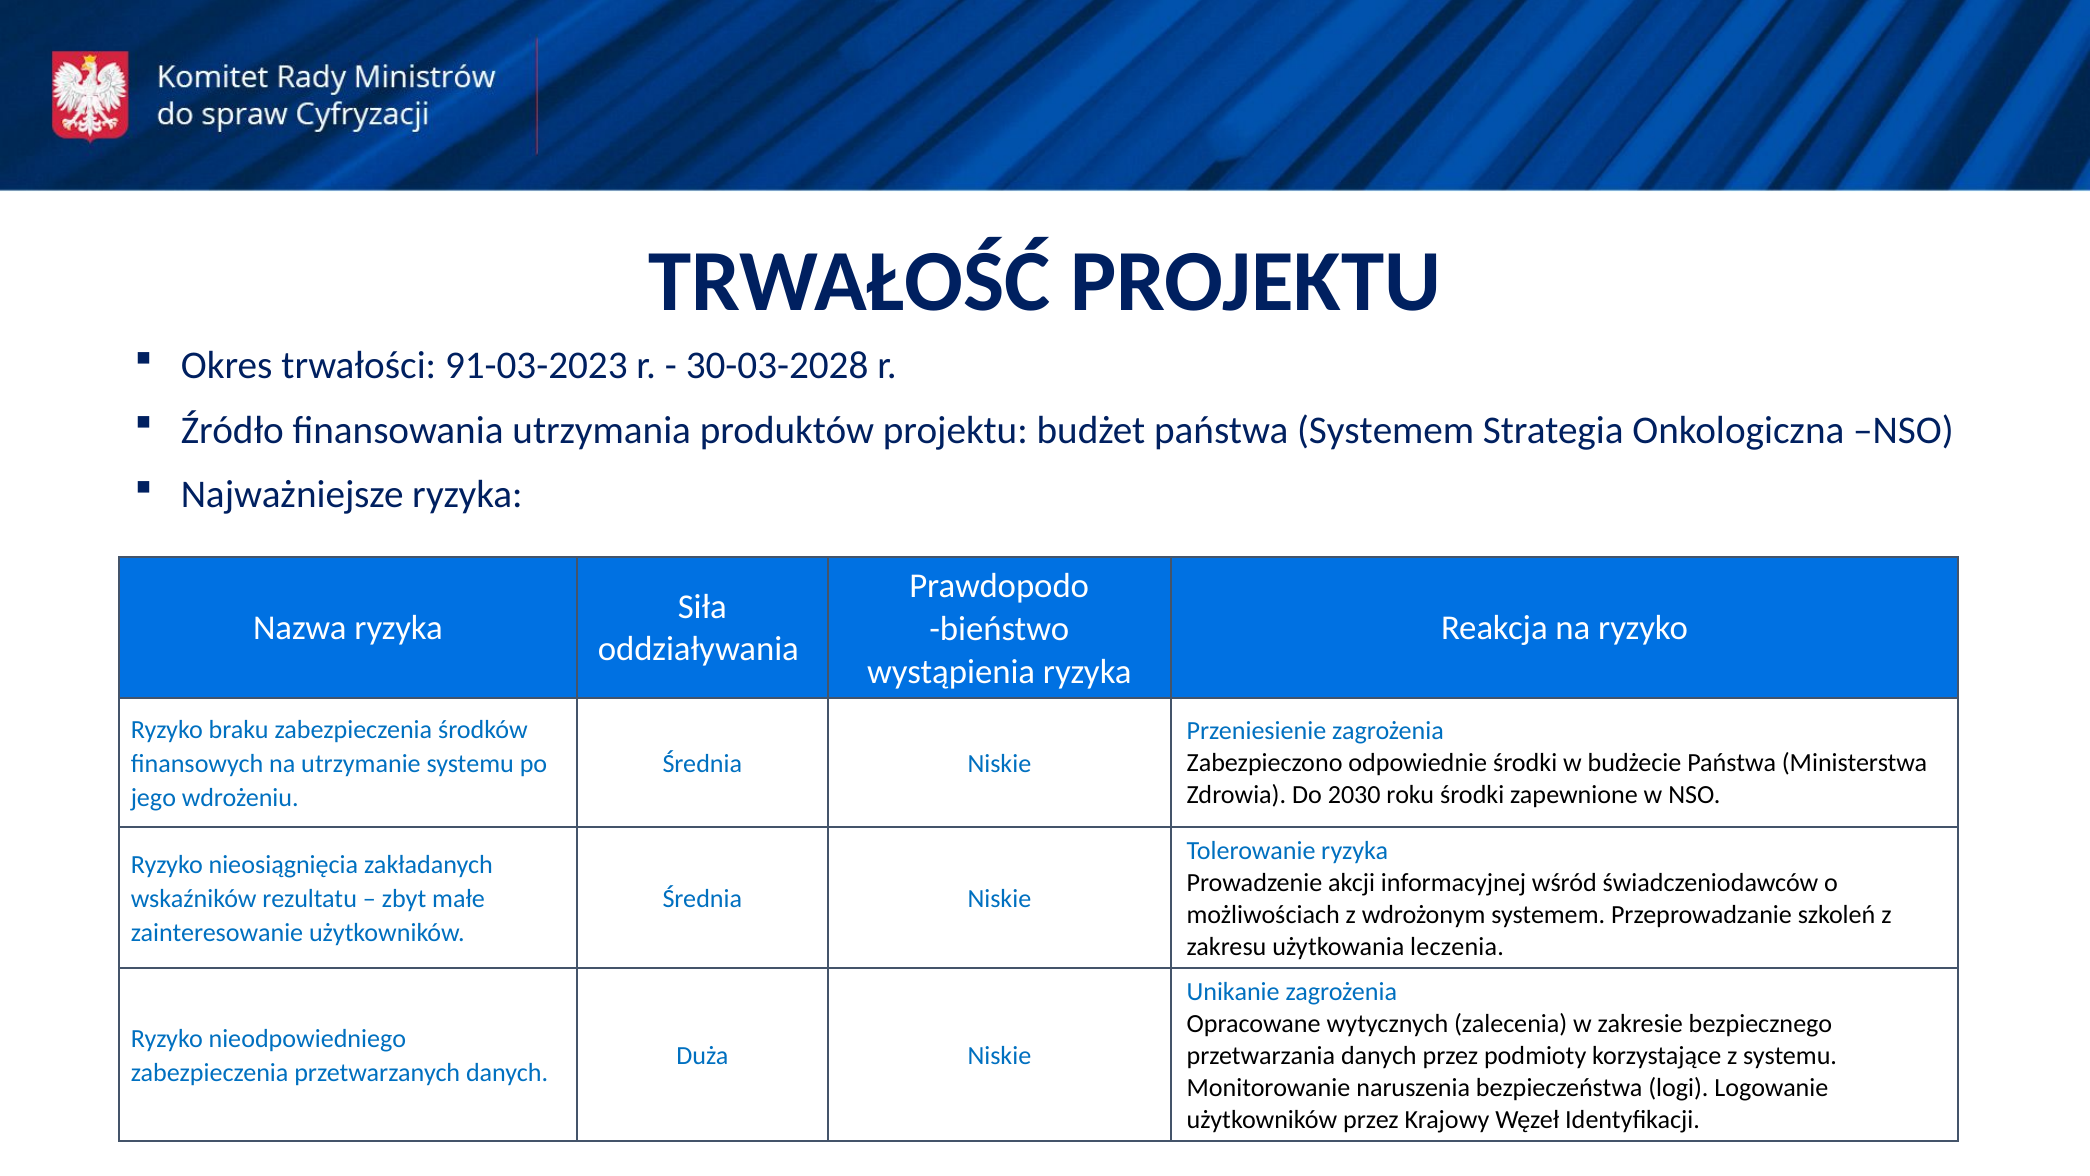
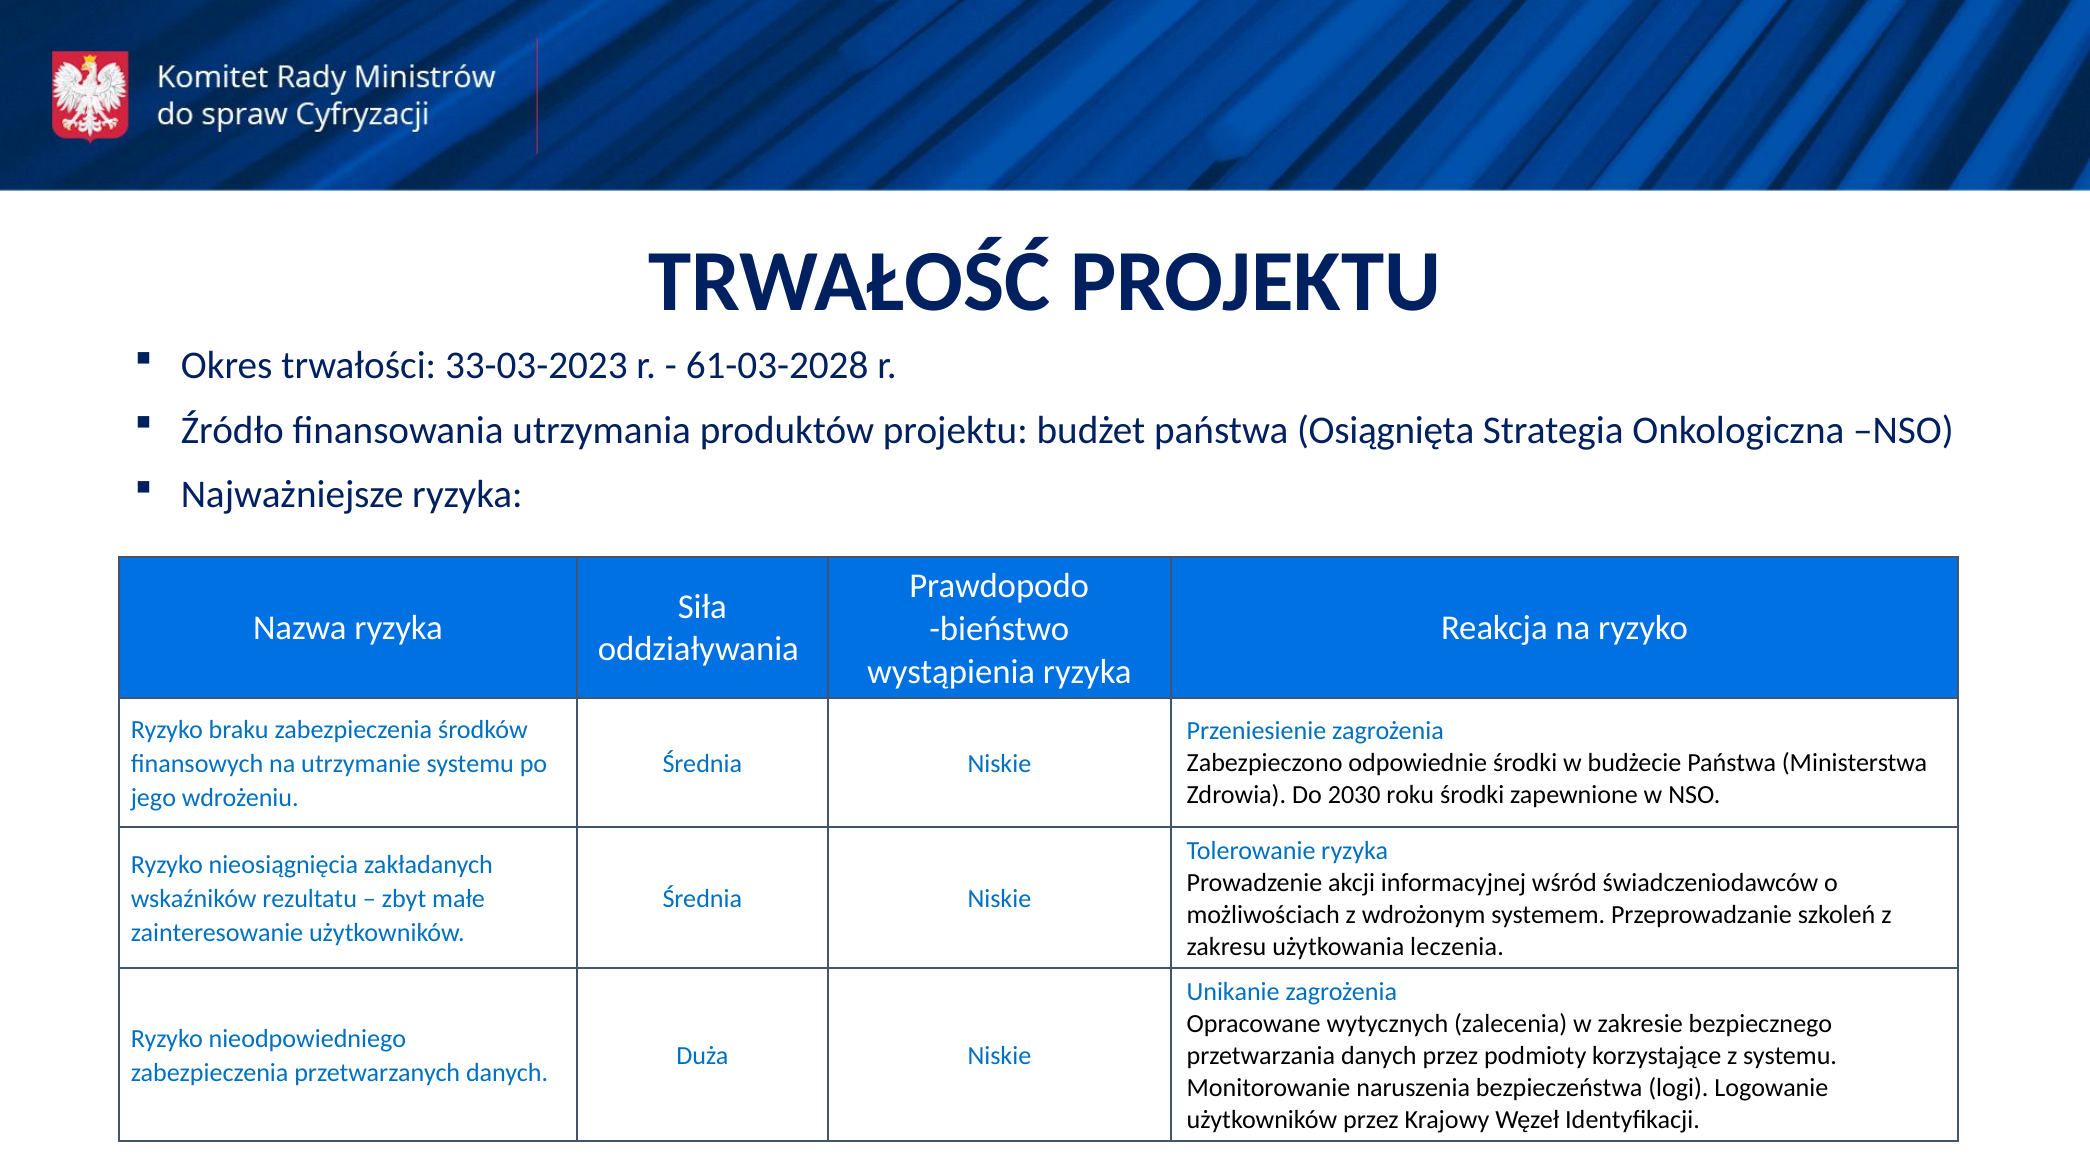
91-03-2023: 91-03-2023 -> 33-03-2023
30-03-2028: 30-03-2028 -> 61-03-2028
państwa Systemem: Systemem -> Osiągnięta
